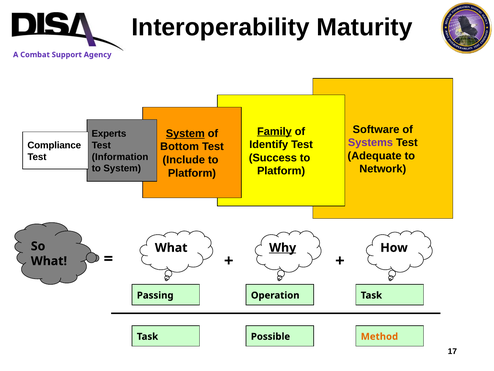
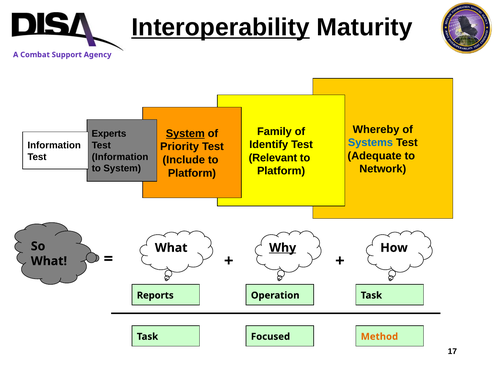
Interoperability underline: none -> present
Software: Software -> Whereby
Family underline: present -> none
Systems colour: purple -> blue
Compliance at (54, 145): Compliance -> Information
Bottom: Bottom -> Priority
Success: Success -> Relevant
Passing: Passing -> Reports
Possible: Possible -> Focused
